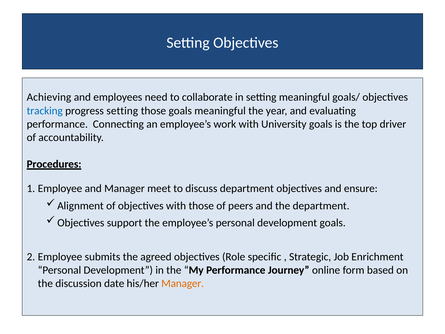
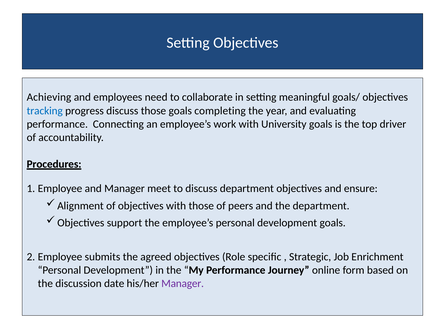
progress setting: setting -> discuss
goals meaningful: meaningful -> completing
Manager at (183, 283) colour: orange -> purple
